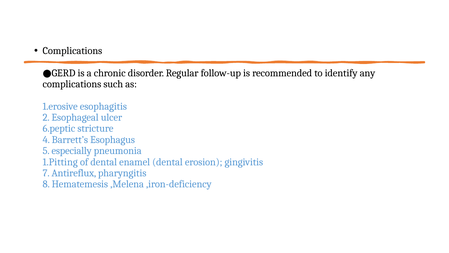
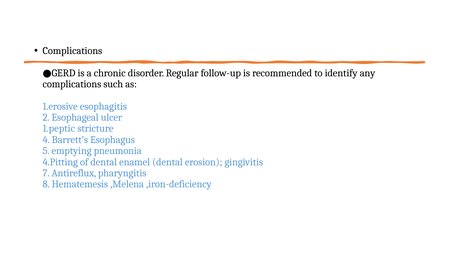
6.peptic: 6.peptic -> 1.peptic
especially: especially -> emptying
1.Pitting: 1.Pitting -> 4.Pitting
